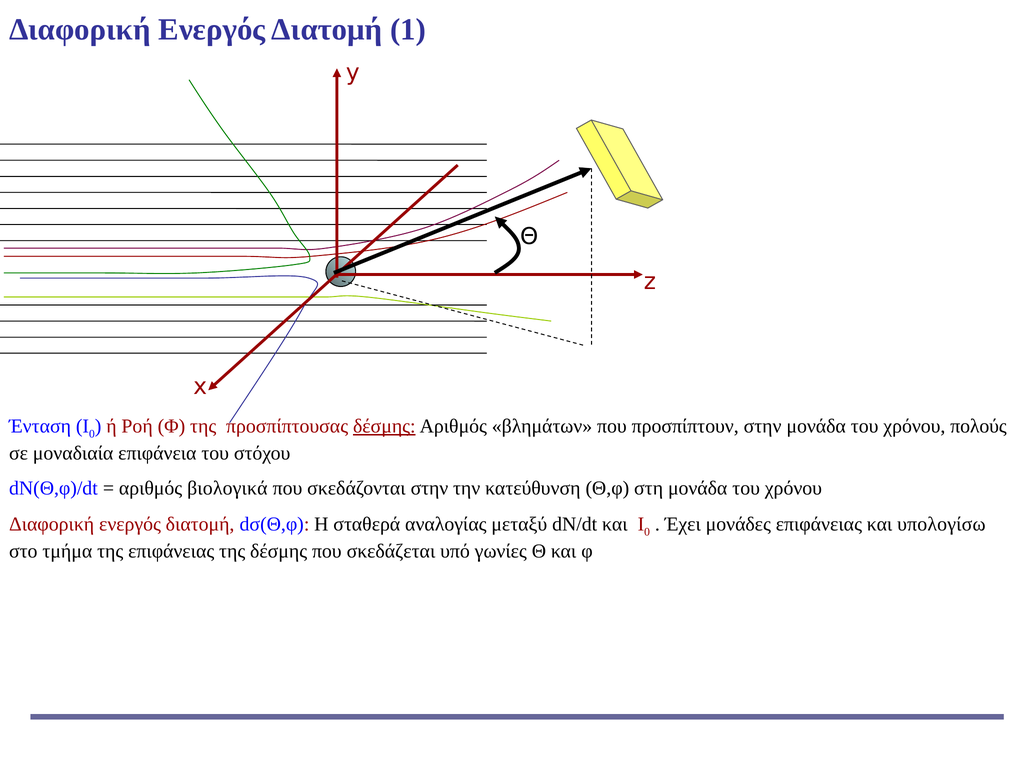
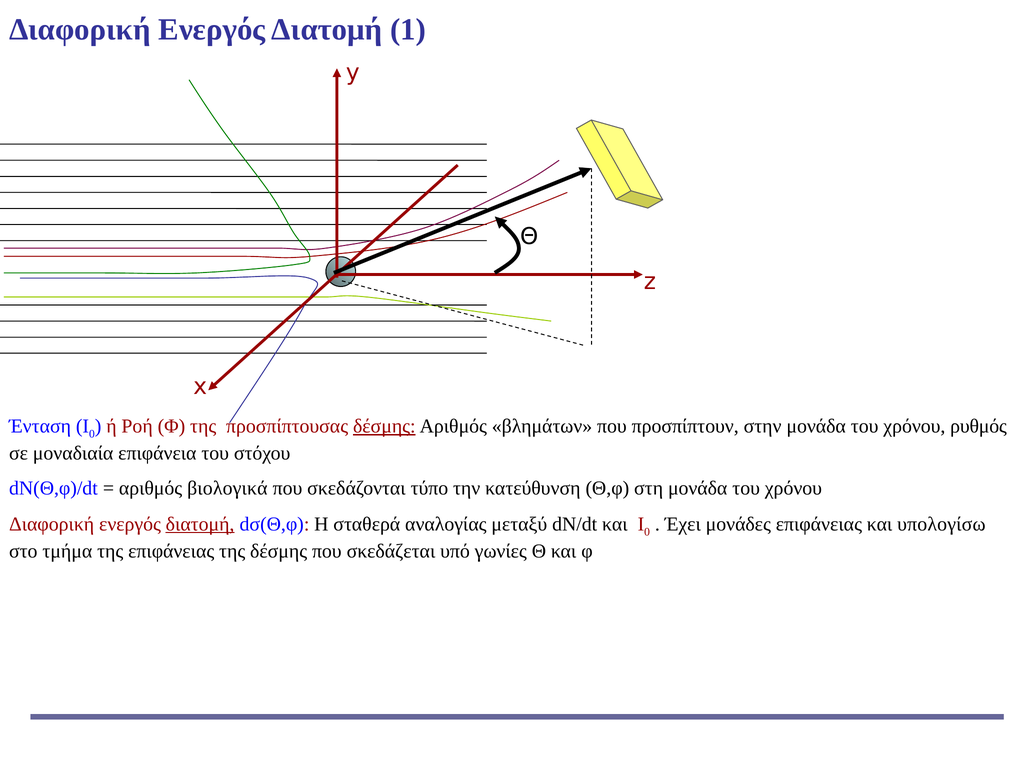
πολούς: πολούς -> ρυθμός
σκεδάζονται στην: στην -> τύπο
διατομή at (200, 524) underline: none -> present
